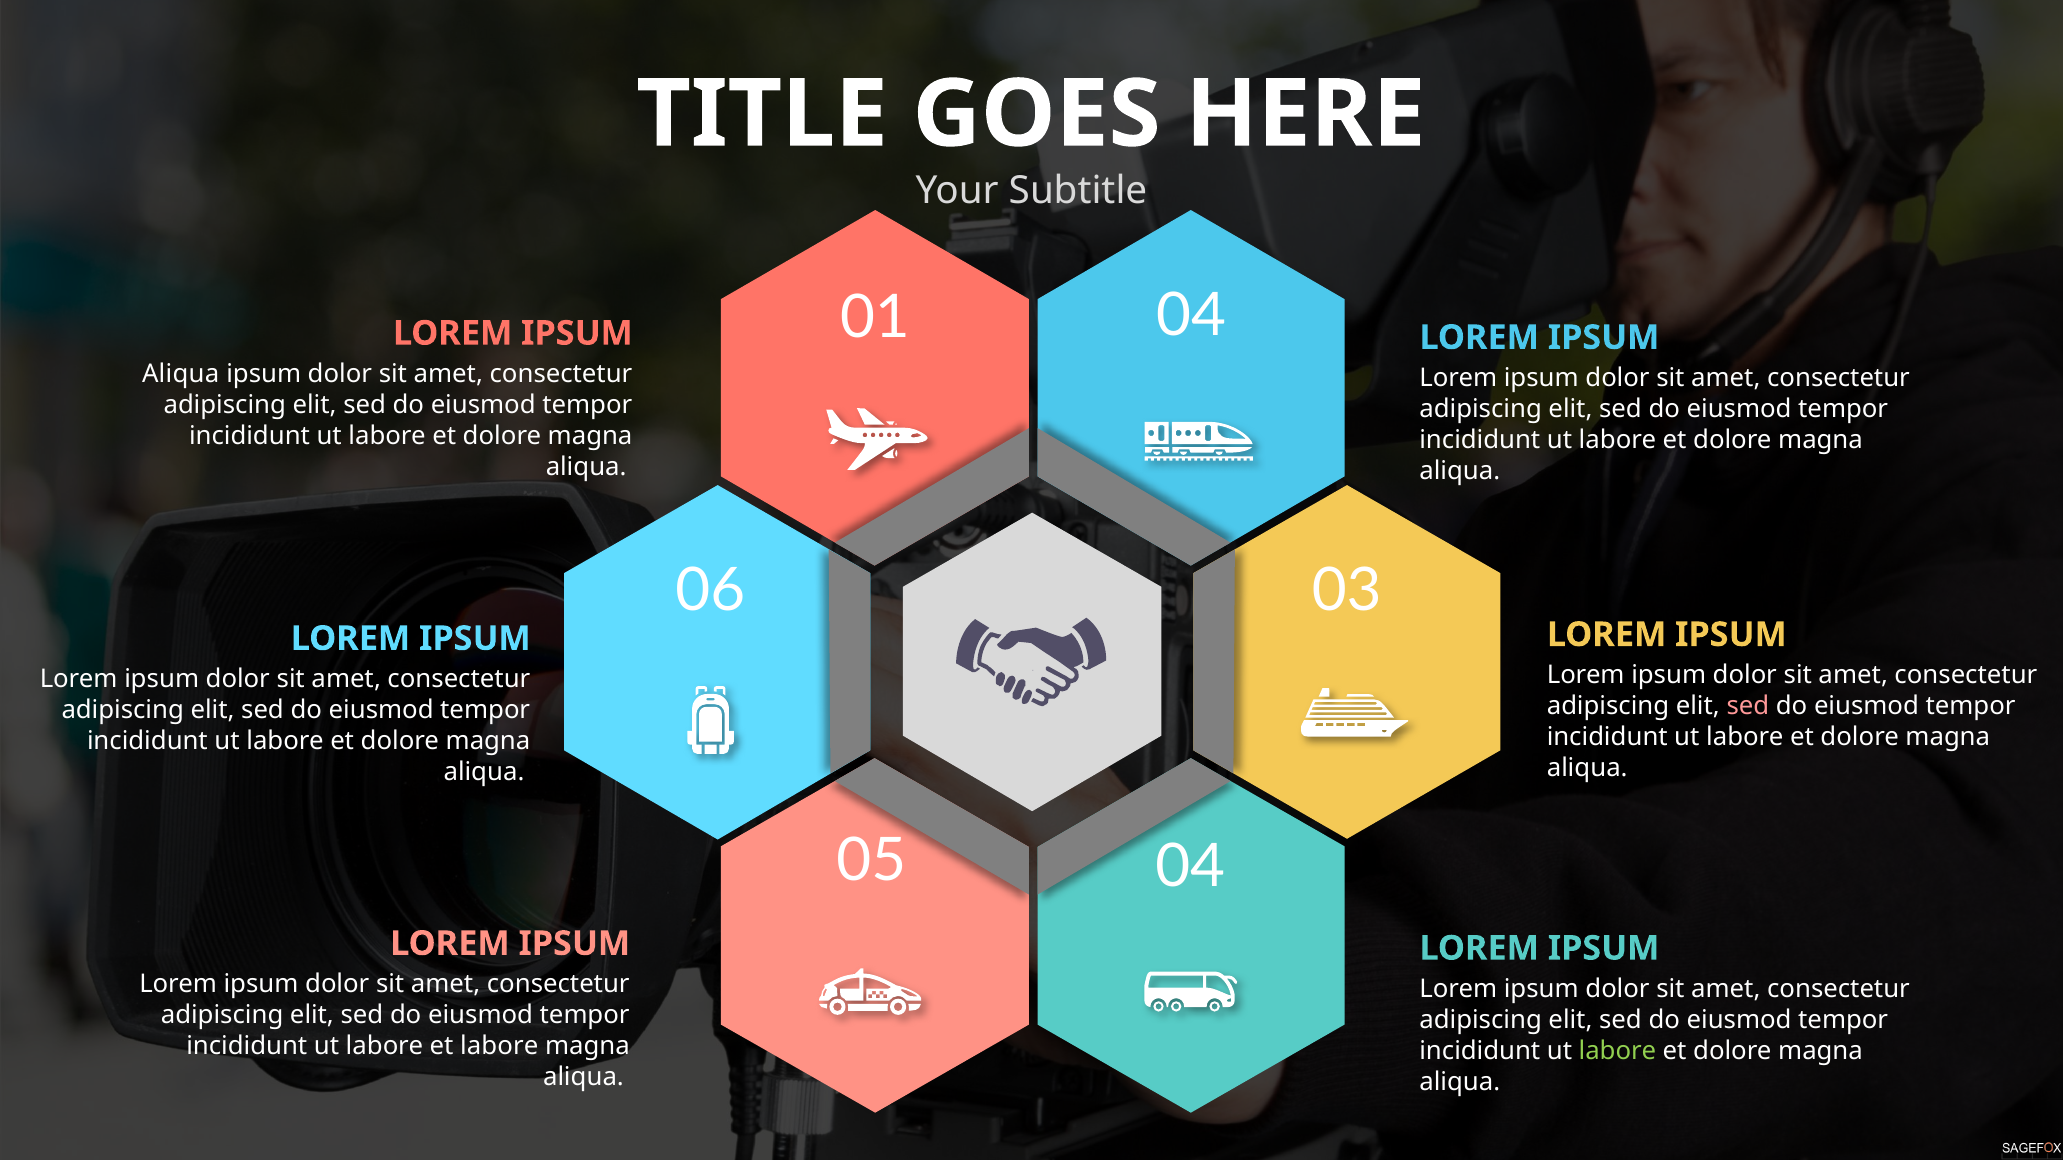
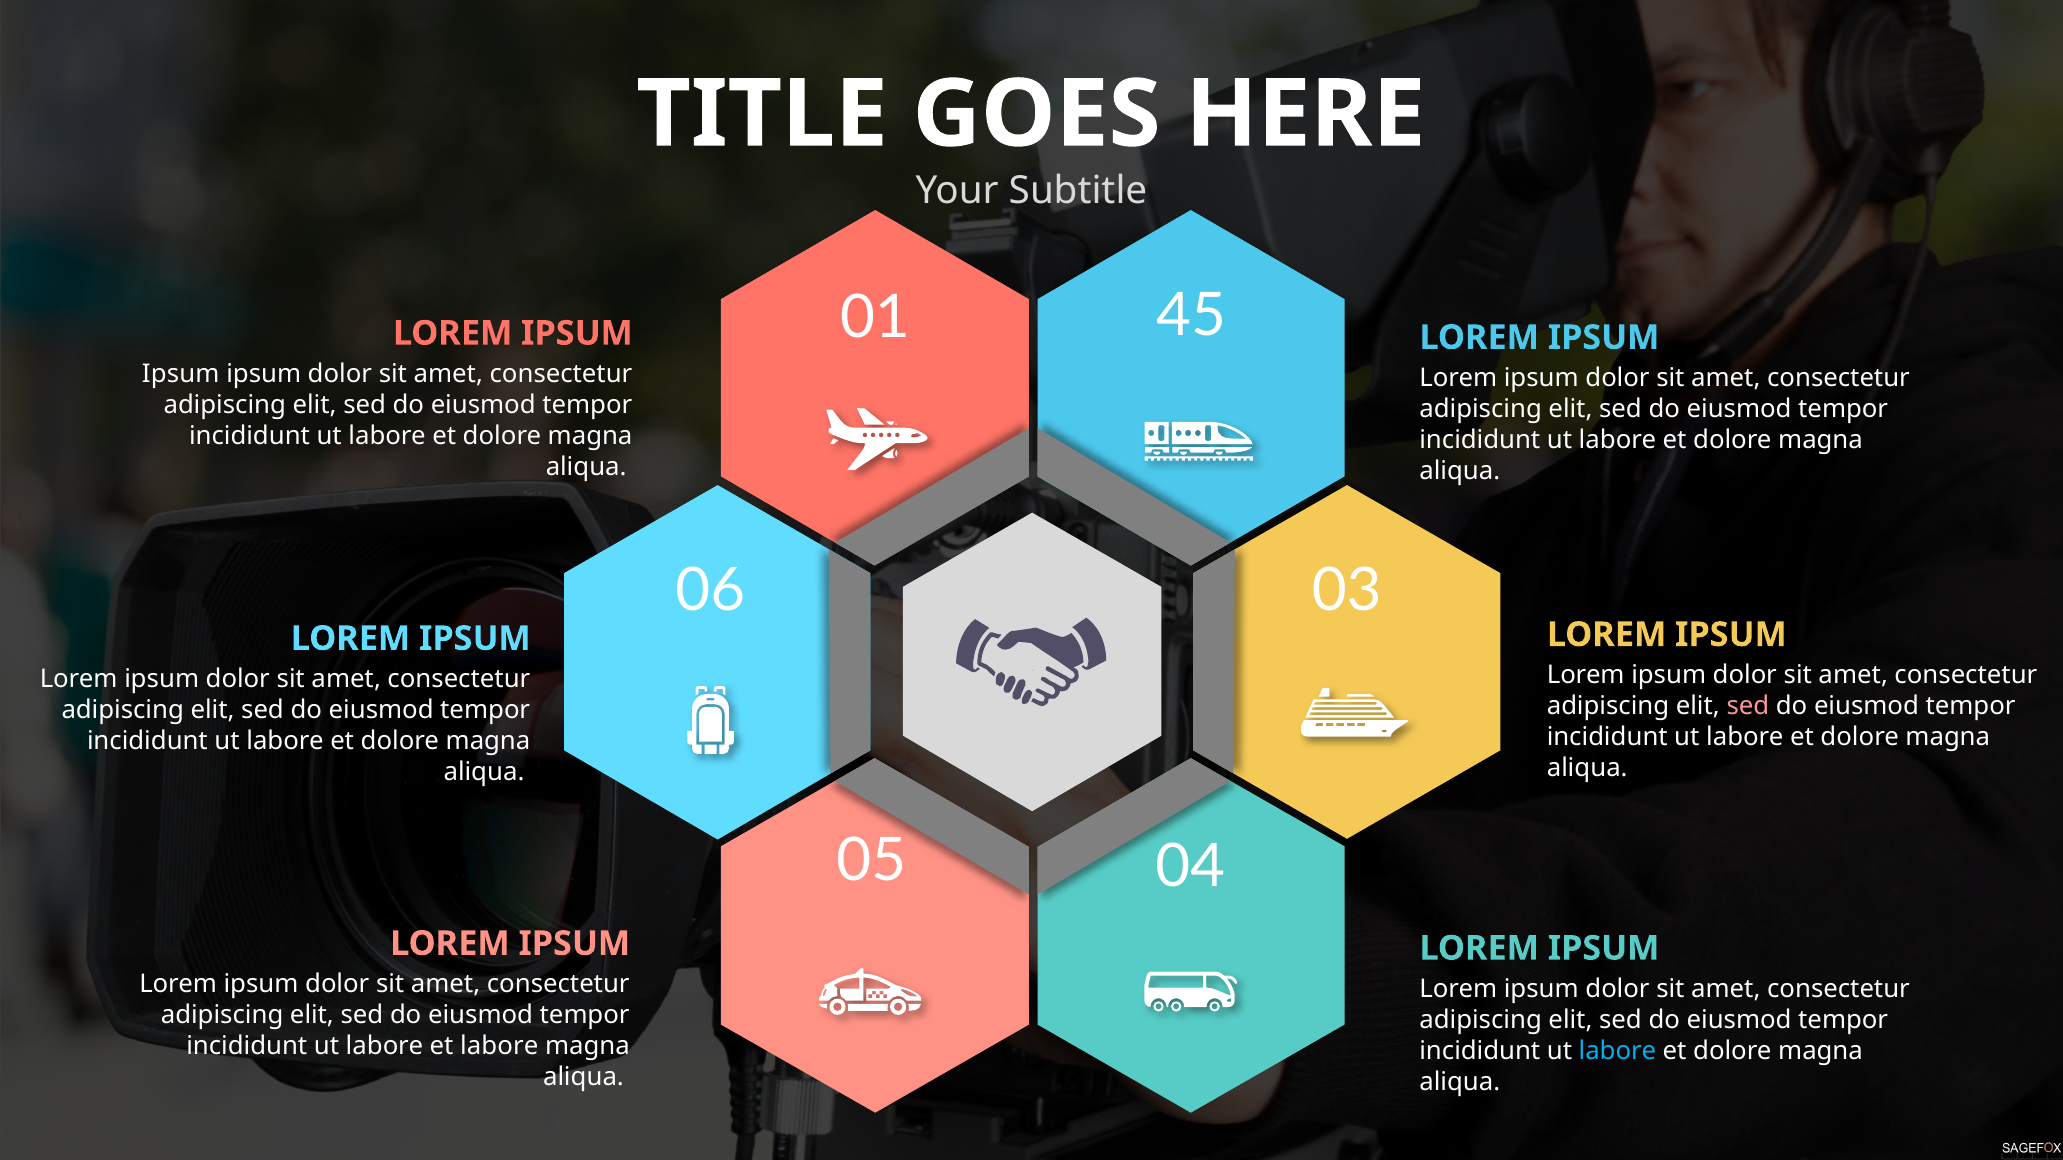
01 04: 04 -> 45
Aliqua at (181, 374): Aliqua -> Ipsum
labore at (1617, 1051) colour: light green -> light blue
